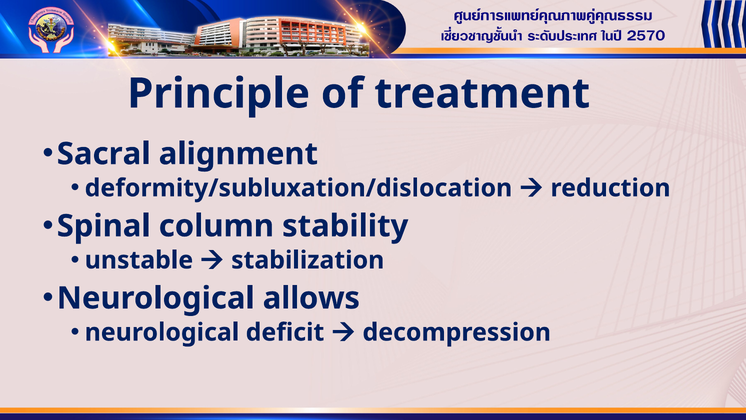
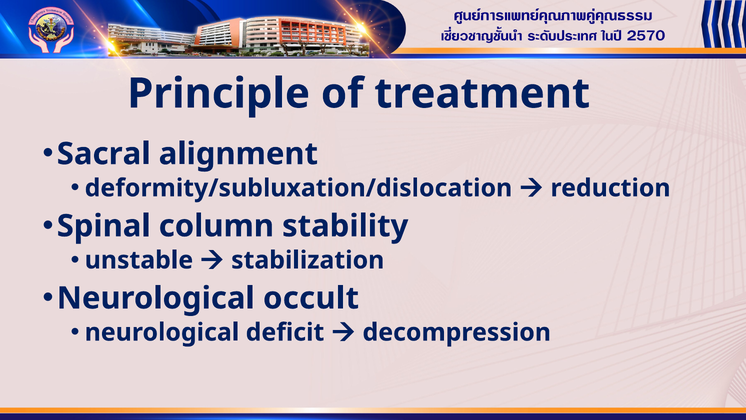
allows: allows -> occult
